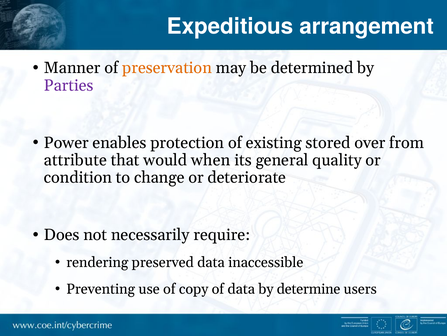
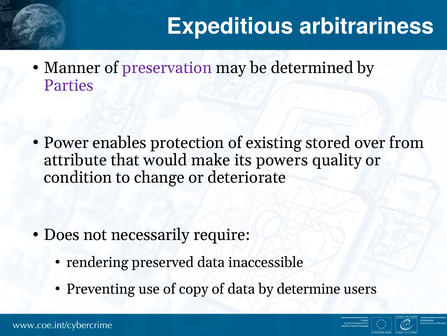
arrangement: arrangement -> arbitrariness
preservation colour: orange -> purple
when: when -> make
general: general -> powers
